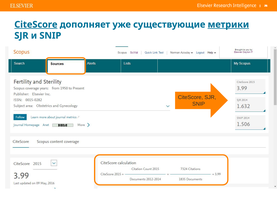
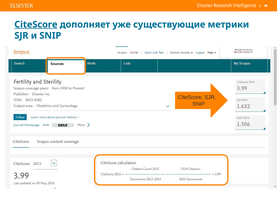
метрики underline: present -> none
